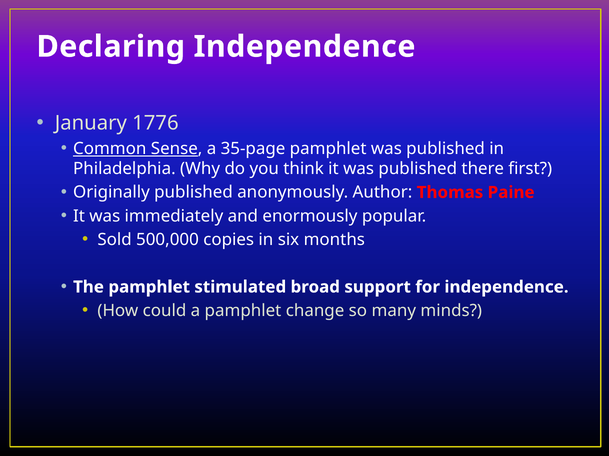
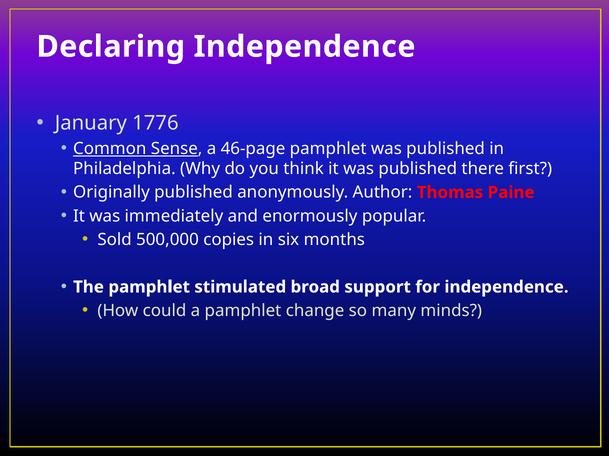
35-page: 35-page -> 46-page
